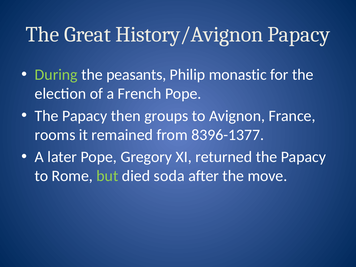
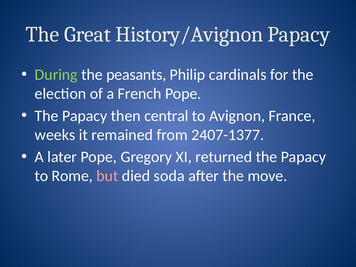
monastic: monastic -> cardinals
groups: groups -> central
rooms: rooms -> weeks
8396-1377: 8396-1377 -> 2407-1377
but colour: light green -> pink
